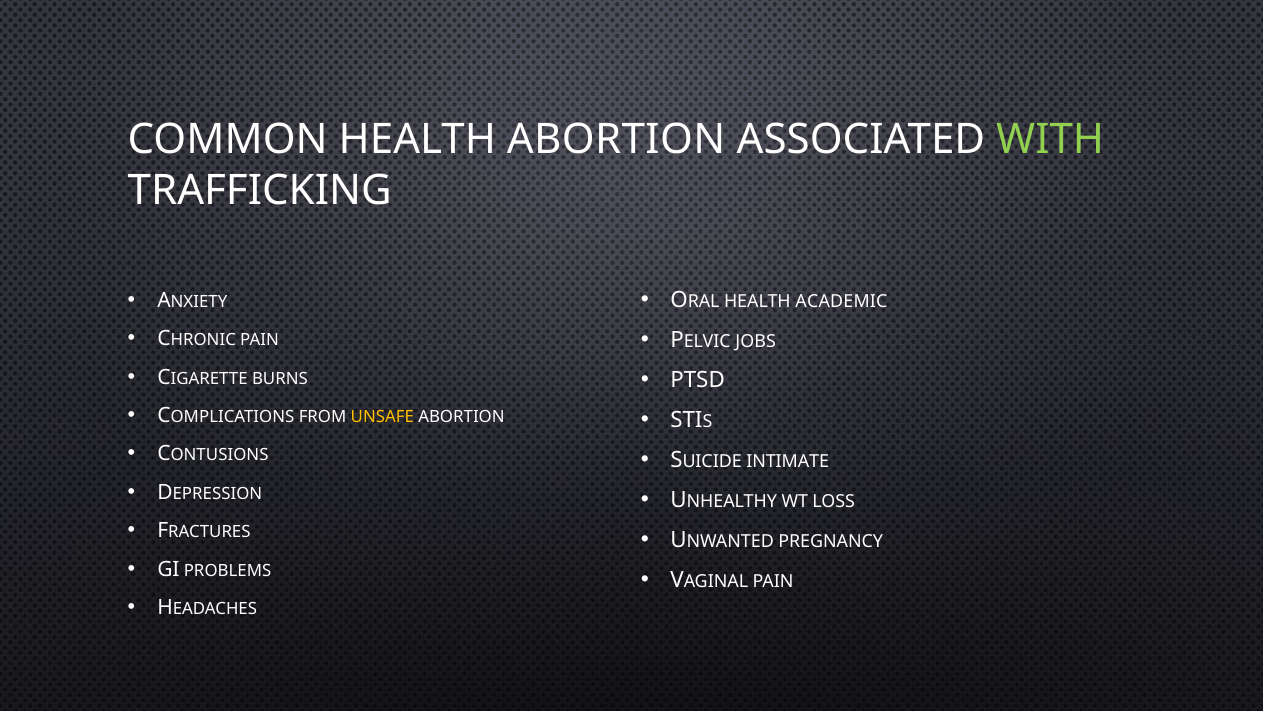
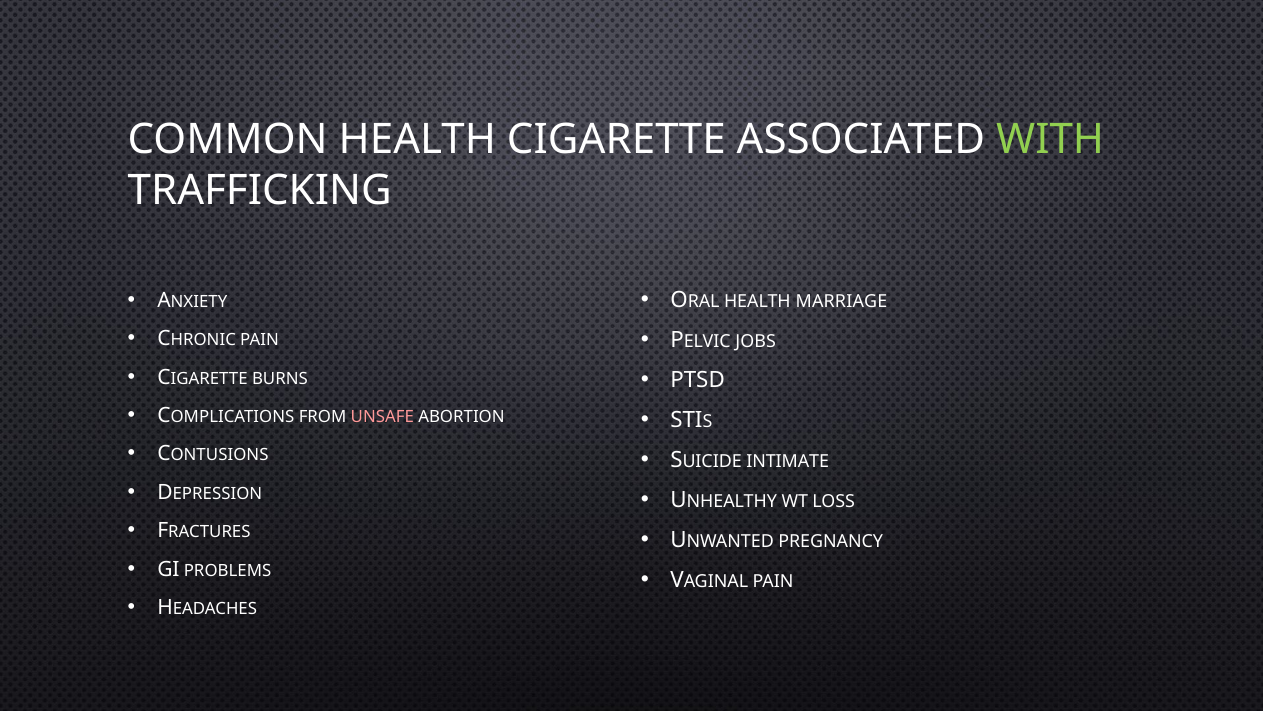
HEALTH ABORTION: ABORTION -> CIGARETTE
ACADEMIC: ACADEMIC -> MARRIAGE
UNSAFE colour: yellow -> pink
